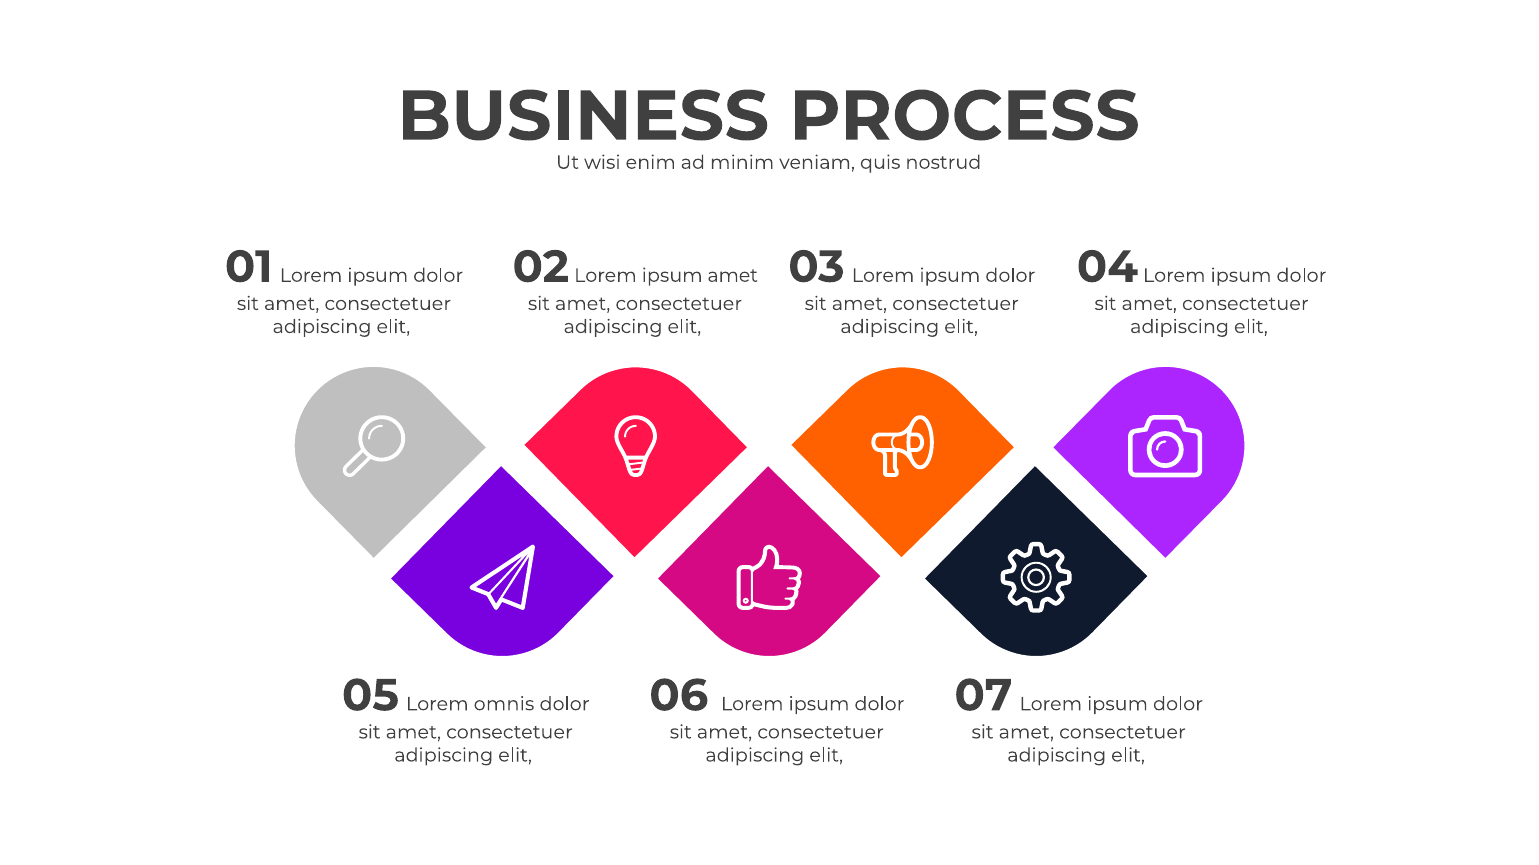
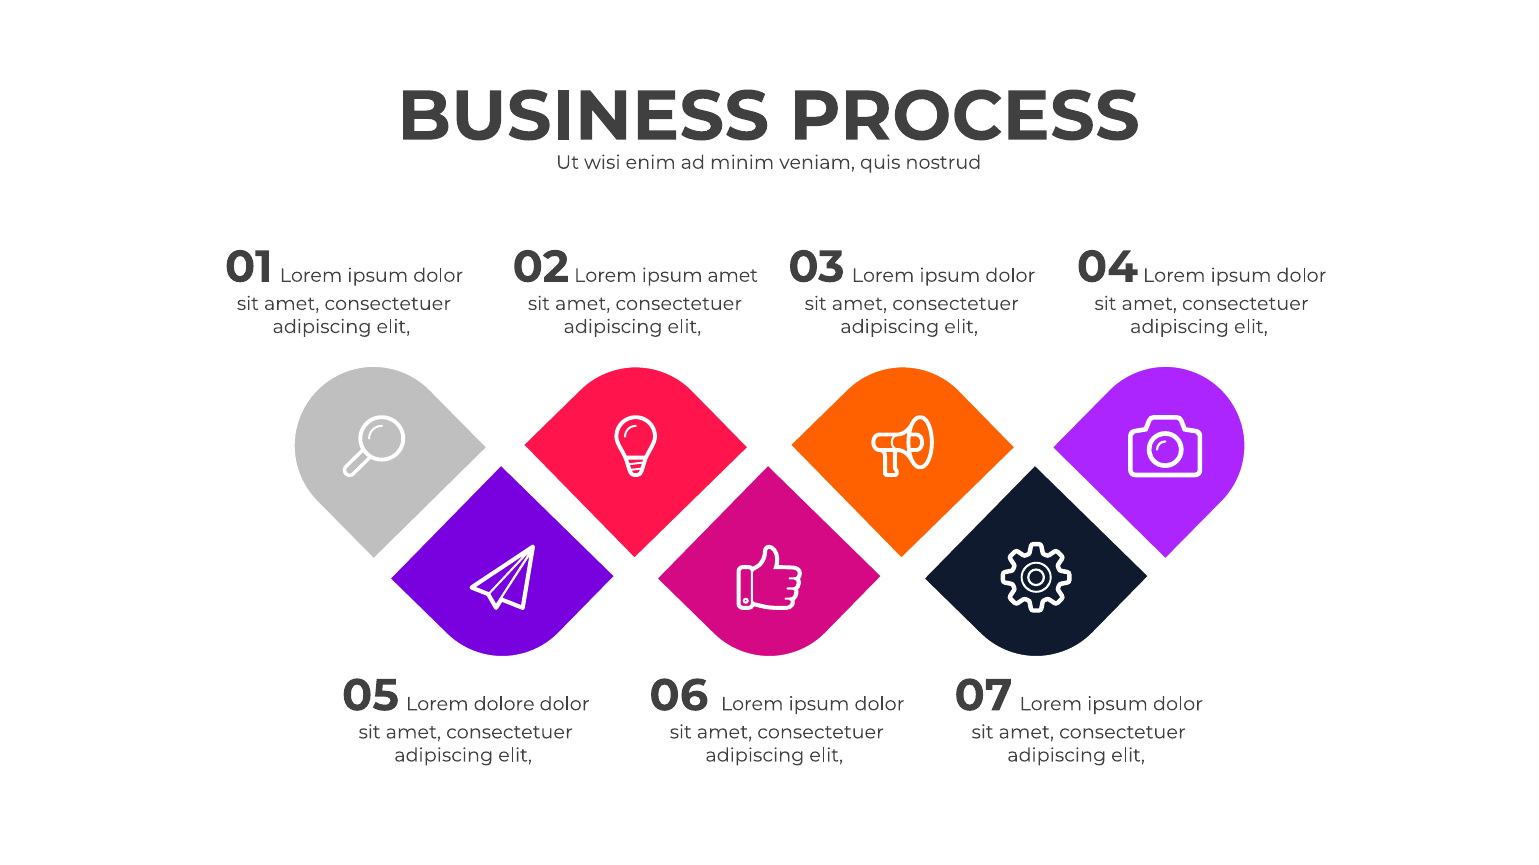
omnis: omnis -> dolore
